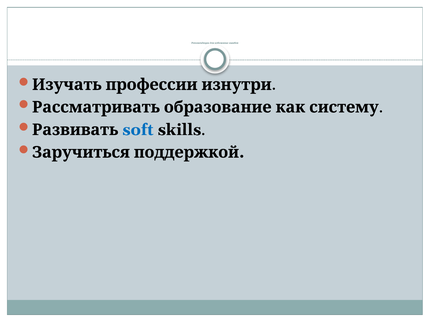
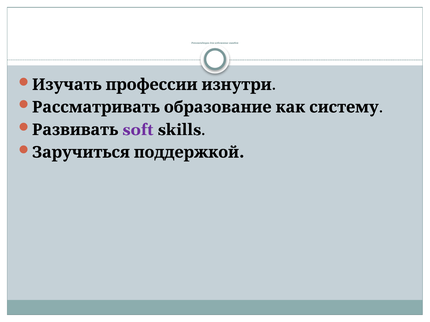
soft colour: blue -> purple
